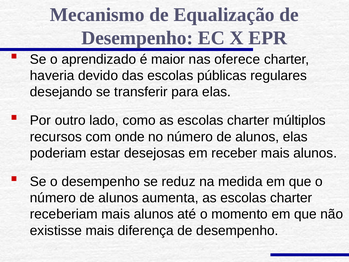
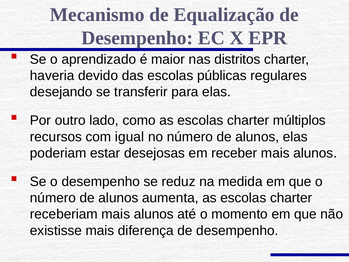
oferece: oferece -> distritos
onde: onde -> igual
